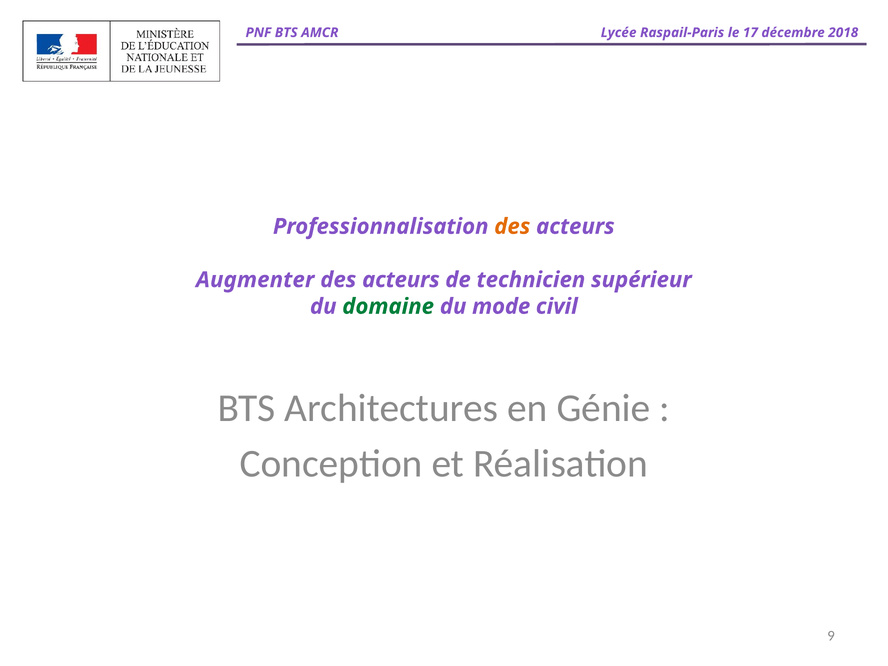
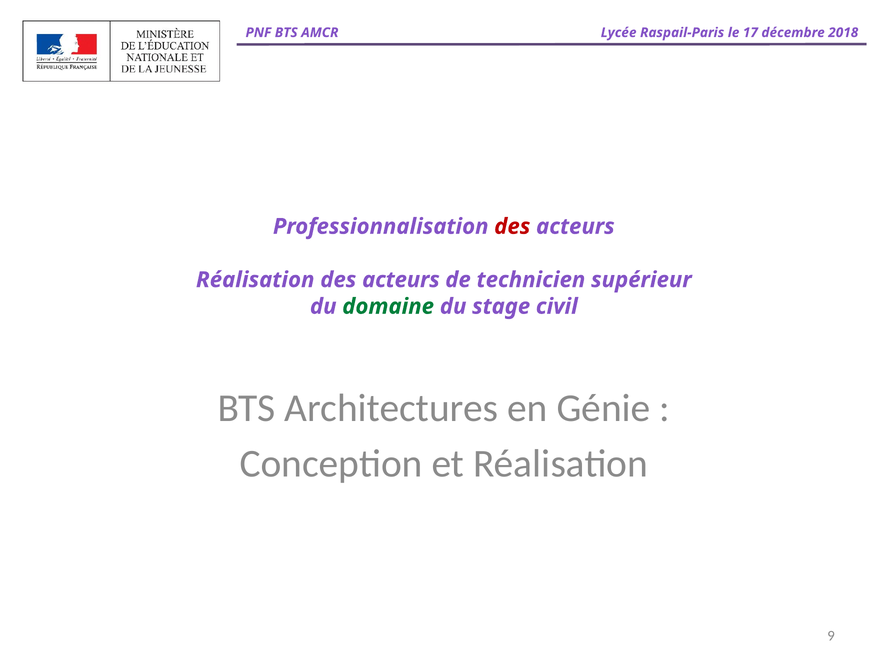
des at (512, 227) colour: orange -> red
Augmenter at (255, 280): Augmenter -> Réalisation
mode: mode -> stage
